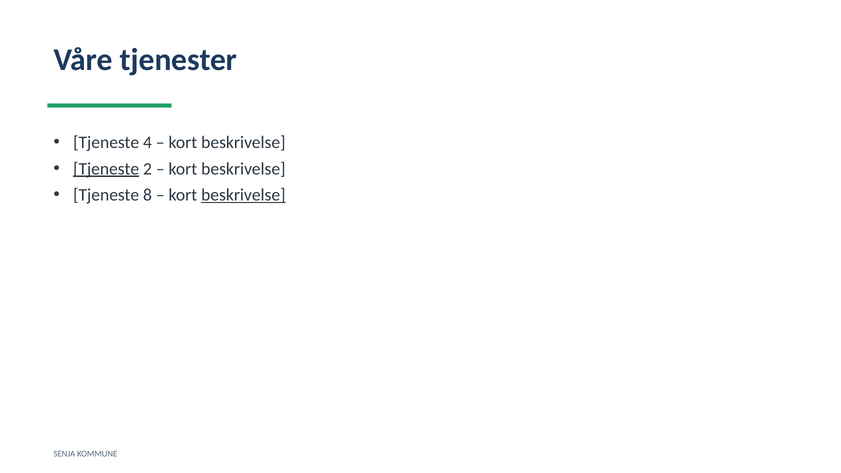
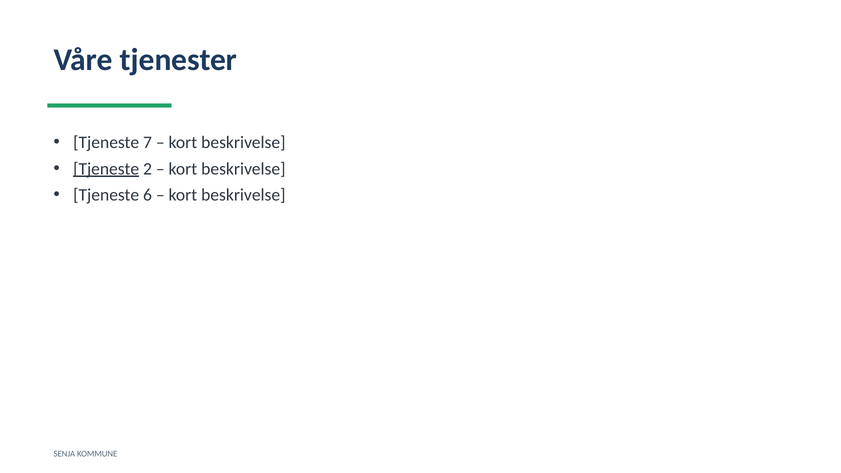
4: 4 -> 7
8: 8 -> 6
beskrivelse at (243, 195) underline: present -> none
